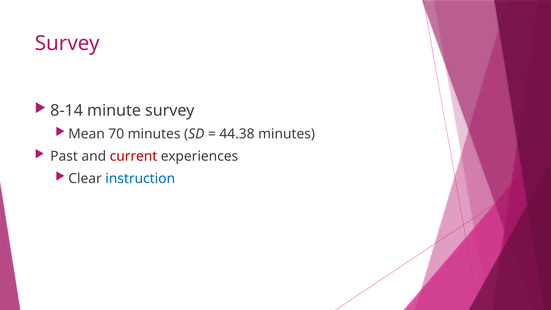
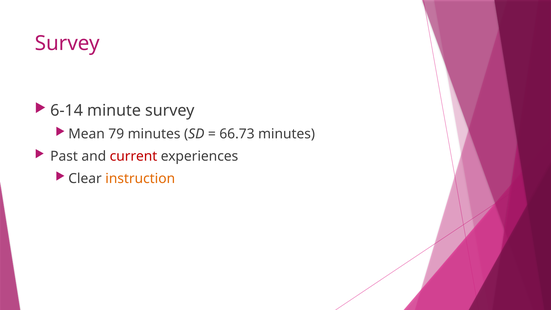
8-14: 8-14 -> 6-14
70: 70 -> 79
44.38: 44.38 -> 66.73
instruction colour: blue -> orange
